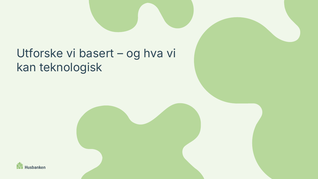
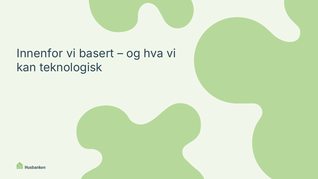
Utforske: Utforske -> Innenfor
